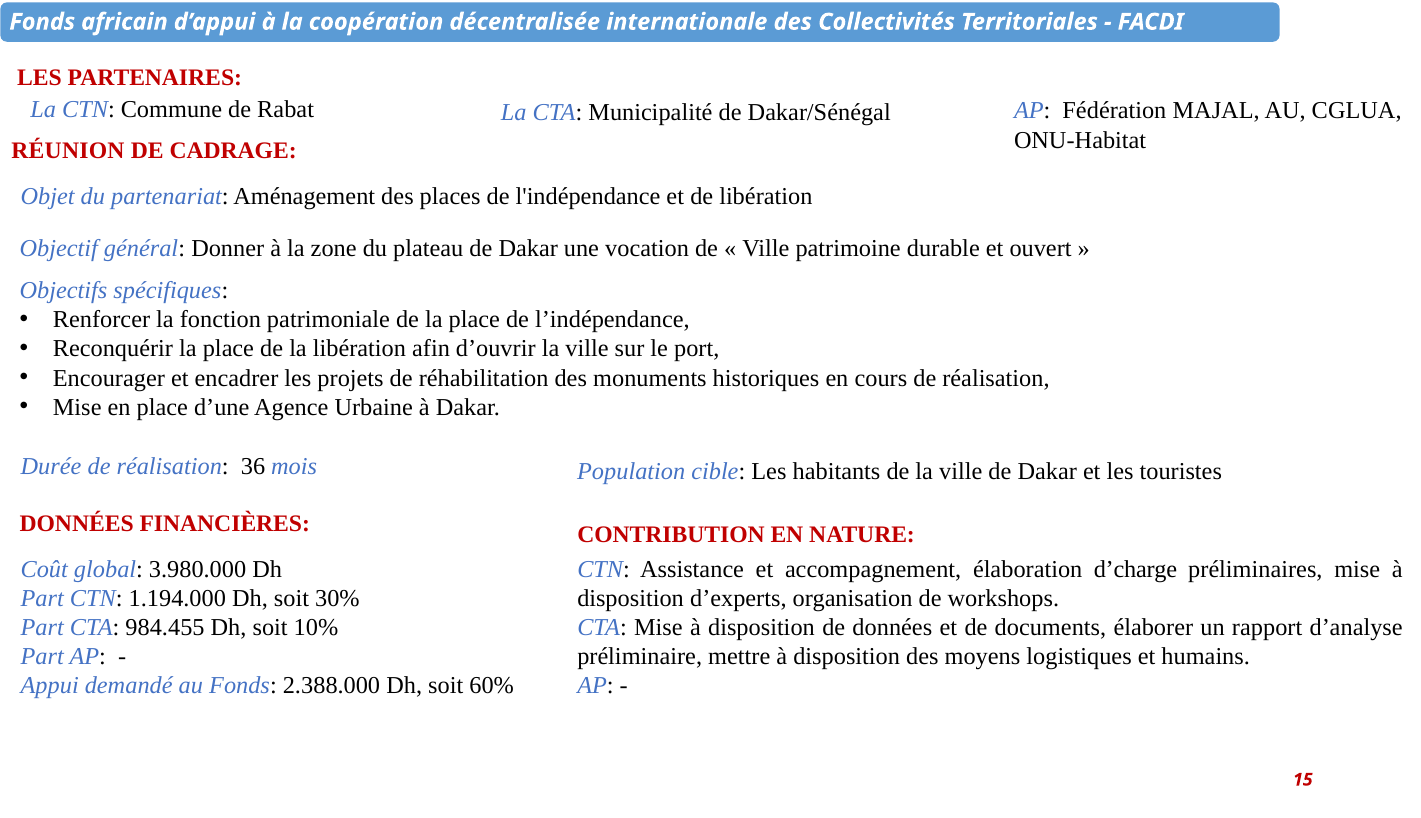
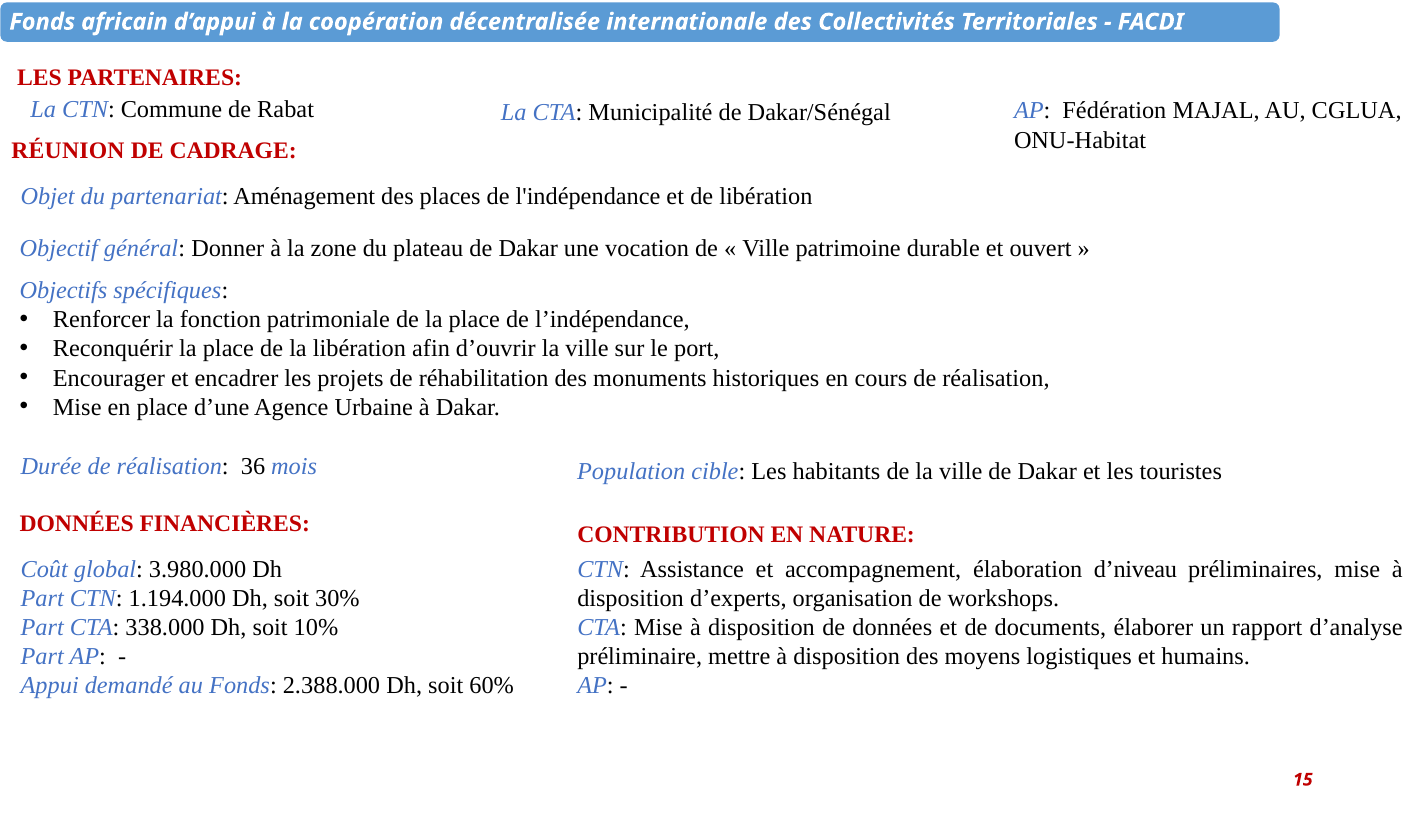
d’charge: d’charge -> d’niveau
984.455: 984.455 -> 338.000
